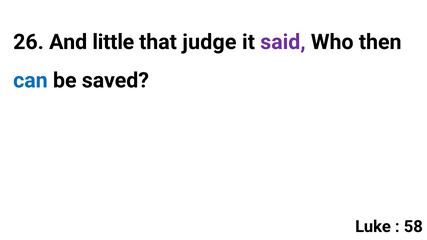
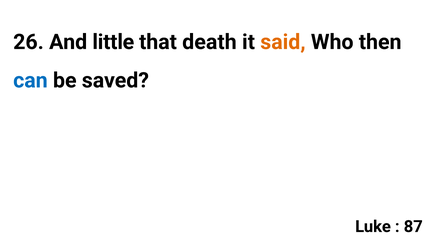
judge: judge -> death
said colour: purple -> orange
58: 58 -> 87
